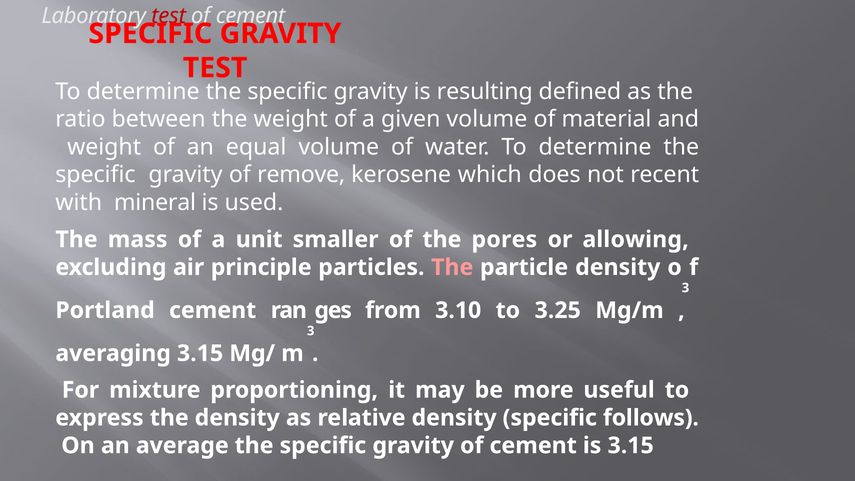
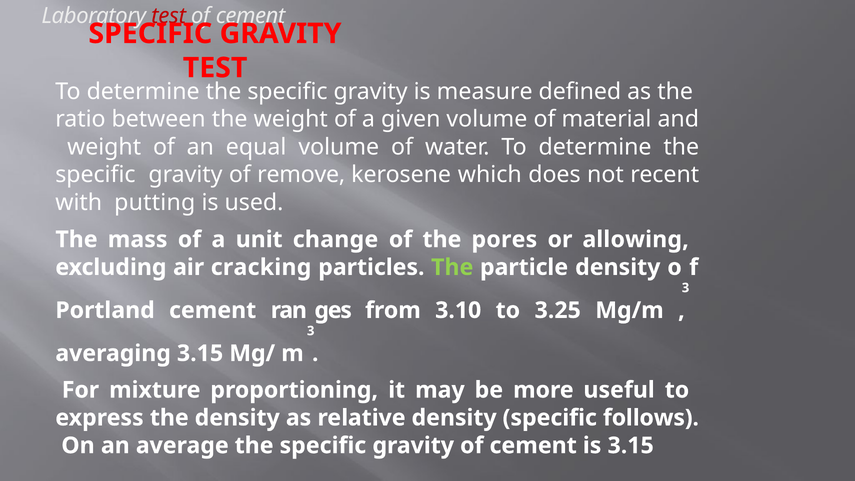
resulting: resulting -> measure
mineral: mineral -> putting
smaller: smaller -> change
principle: principle -> cracking
The at (452, 267) colour: pink -> light green
